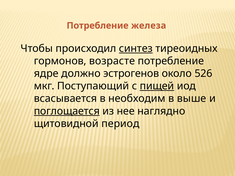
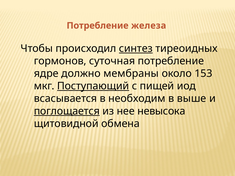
возрасте: возрасте -> суточная
эстрогенов: эстрогенов -> мембраны
526: 526 -> 153
Поступающий underline: none -> present
пищей underline: present -> none
наглядно: наглядно -> невысока
период: период -> обмена
